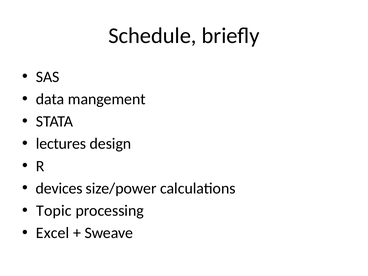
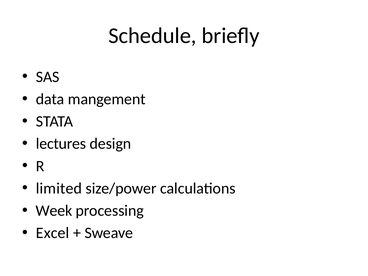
devices: devices -> limited
Topic: Topic -> Week
